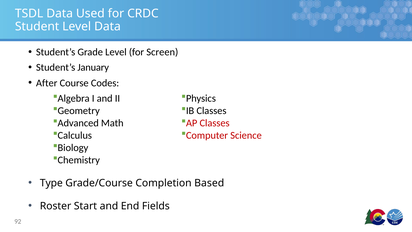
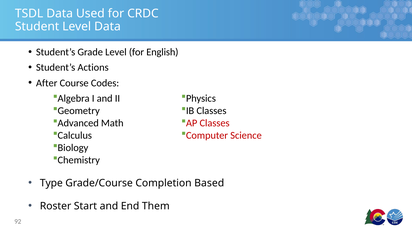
Screen: Screen -> English
January: January -> Actions
Fields: Fields -> Them
